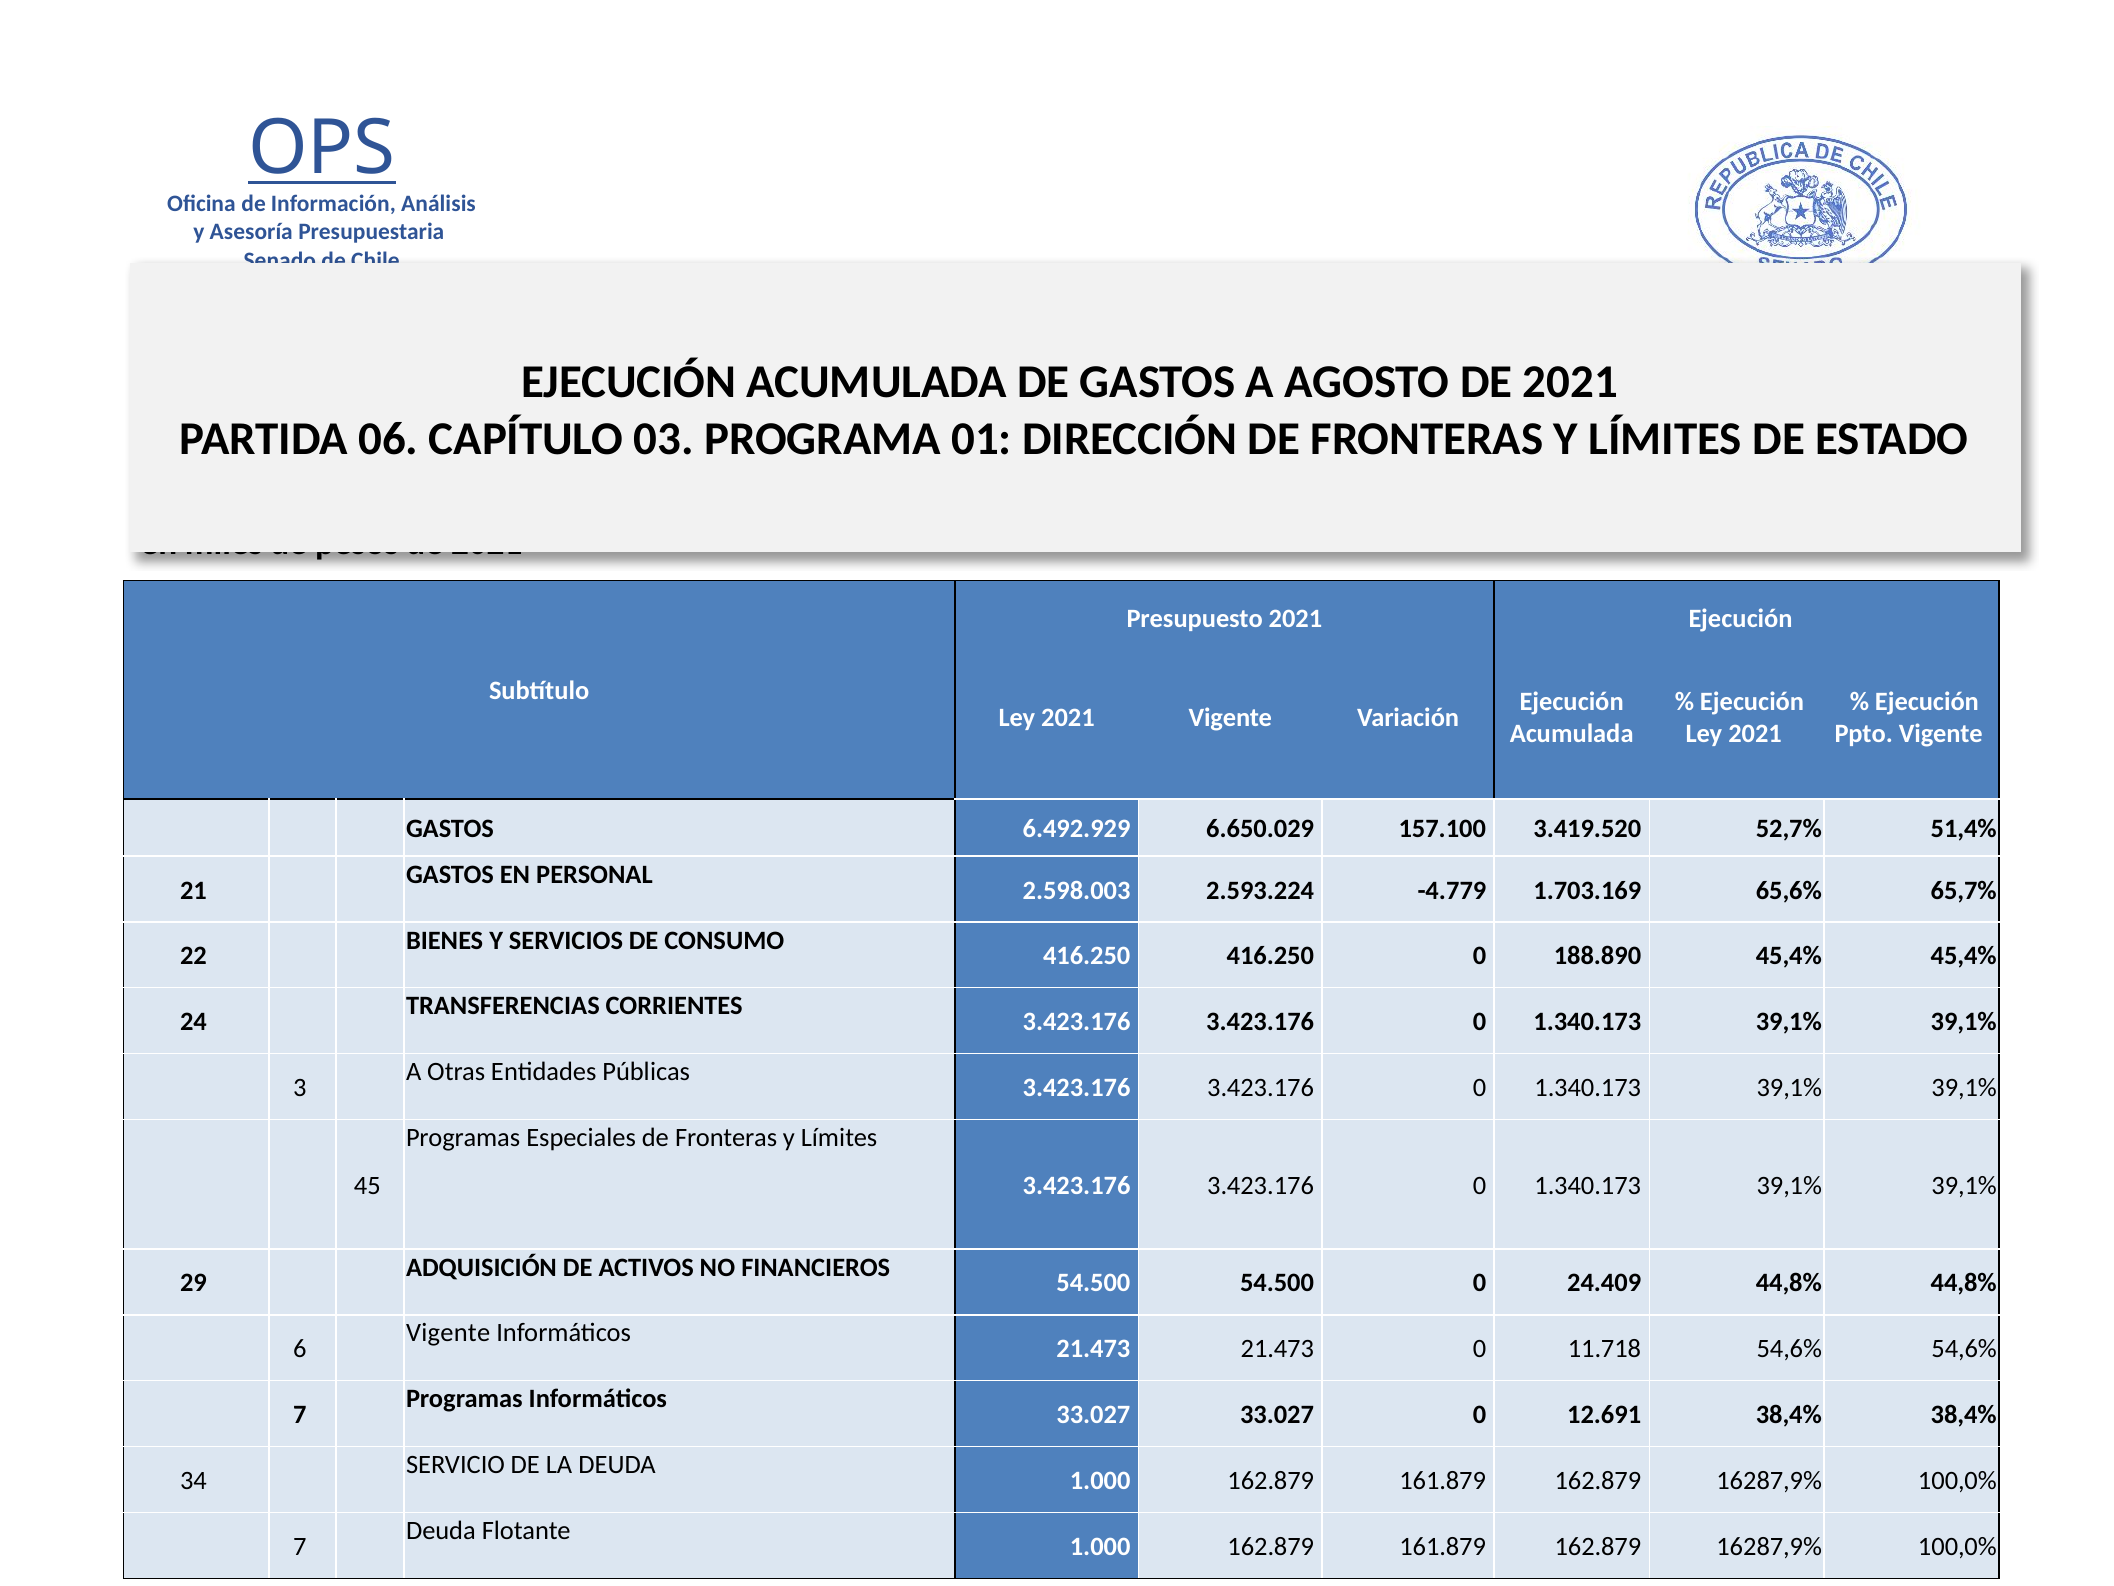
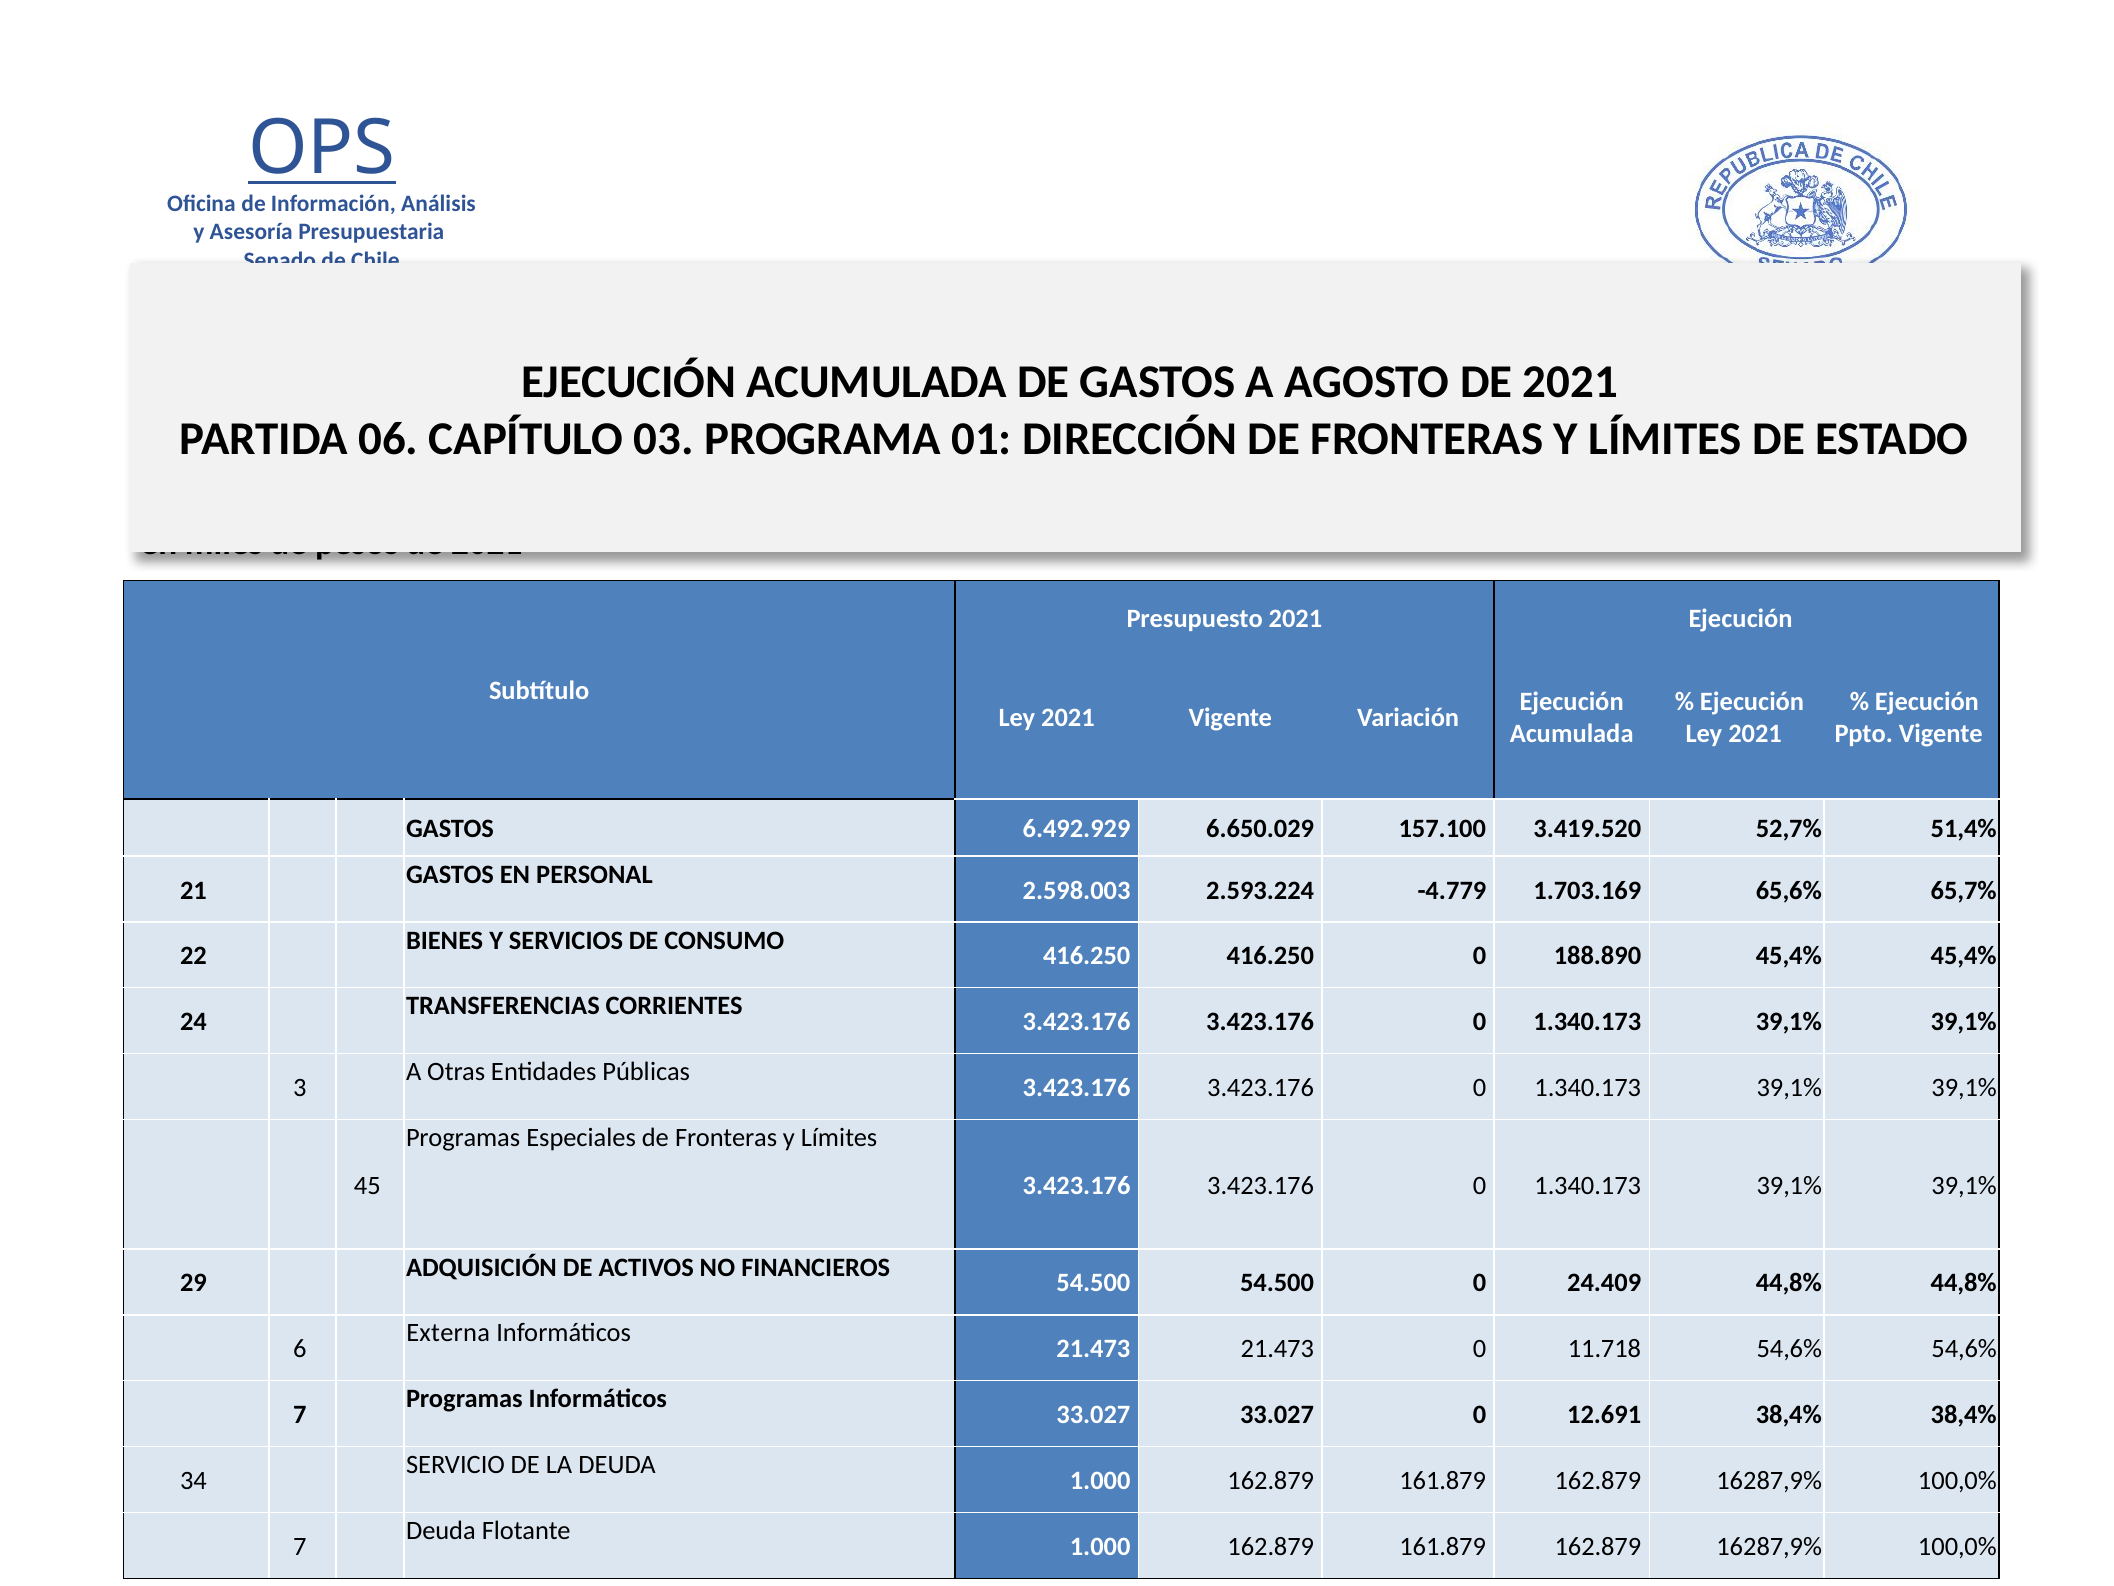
Vigente at (448, 1333): Vigente -> Externa
